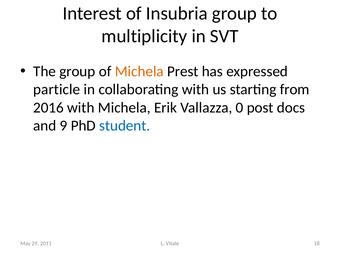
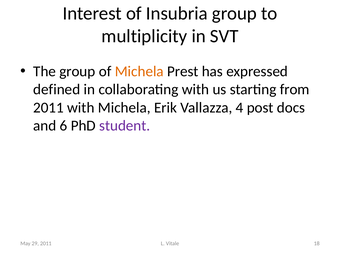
particle: particle -> defined
2016 at (48, 108): 2016 -> 2011
0: 0 -> 4
9: 9 -> 6
student colour: blue -> purple
